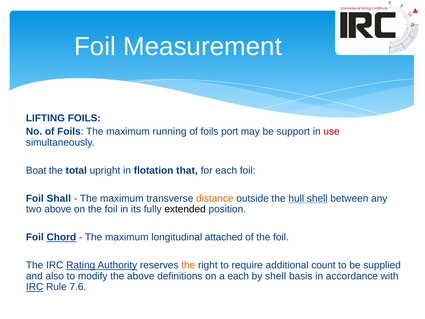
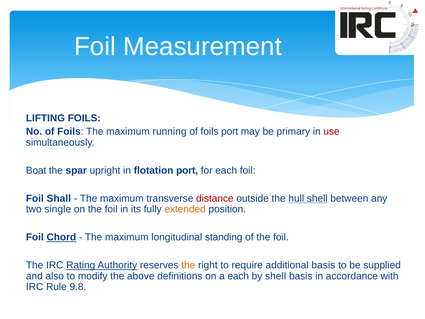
support: support -> primary
total: total -> spar
flotation that: that -> port
distance colour: orange -> red
two above: above -> single
extended colour: black -> orange
attached: attached -> standing
additional count: count -> basis
IRC at (35, 287) underline: present -> none
7.6: 7.6 -> 9.8
